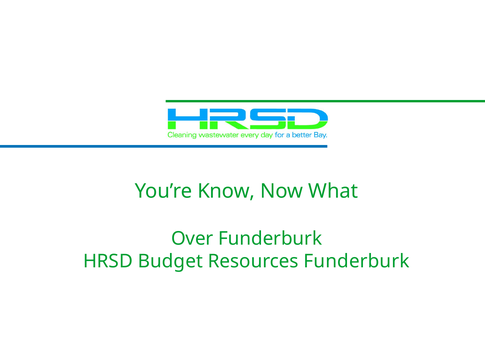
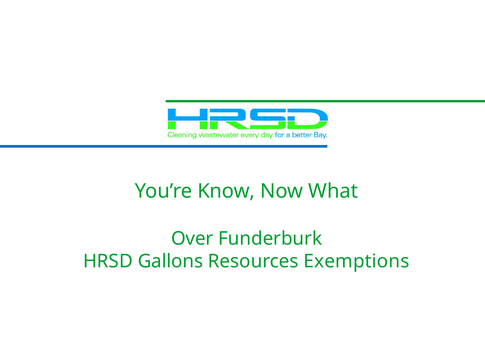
Budget: Budget -> Gallons
Resources Funderburk: Funderburk -> Exemptions
